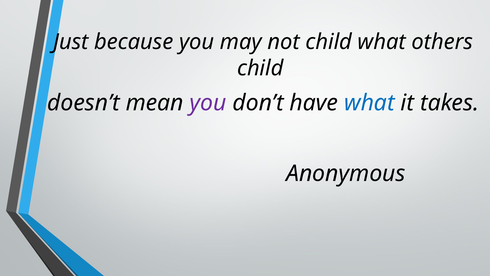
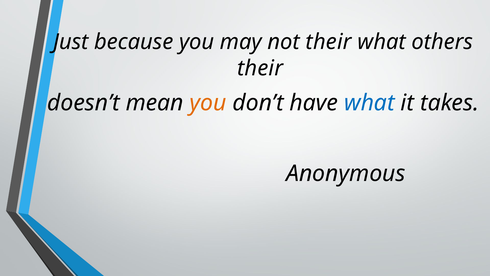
not child: child -> their
child at (260, 68): child -> their
you at (208, 103) colour: purple -> orange
